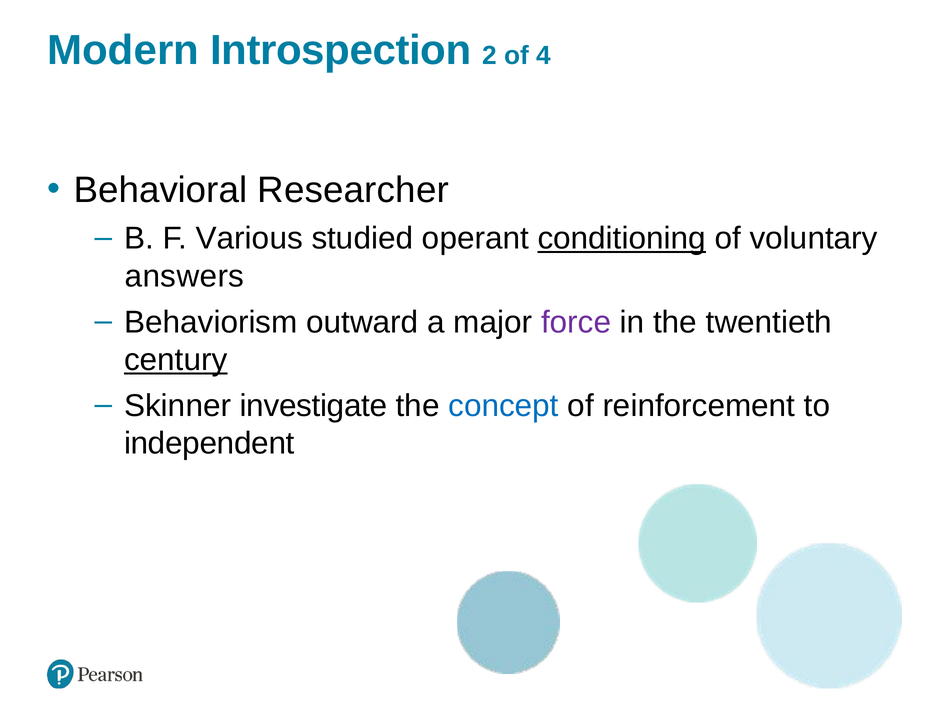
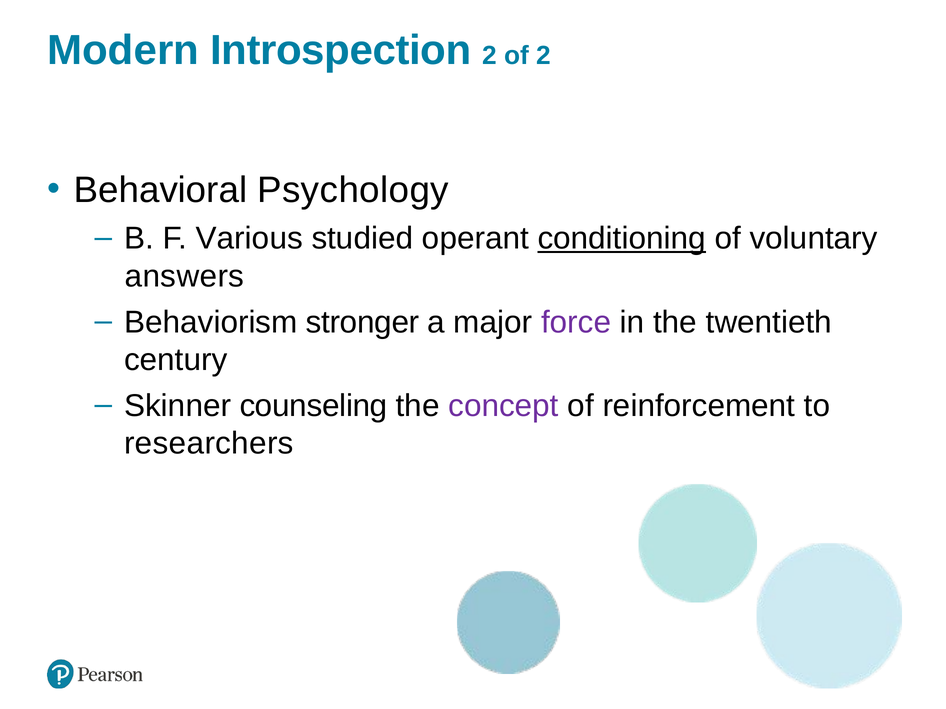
of 4: 4 -> 2
Researcher: Researcher -> Psychology
outward: outward -> stronger
century underline: present -> none
investigate: investigate -> counseling
concept colour: blue -> purple
independent: independent -> researchers
